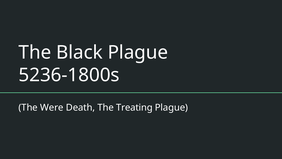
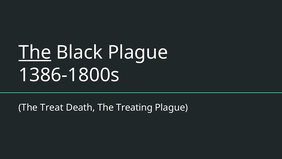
The at (35, 52) underline: none -> present
5236-1800s: 5236-1800s -> 1386-1800s
Were: Were -> Treat
